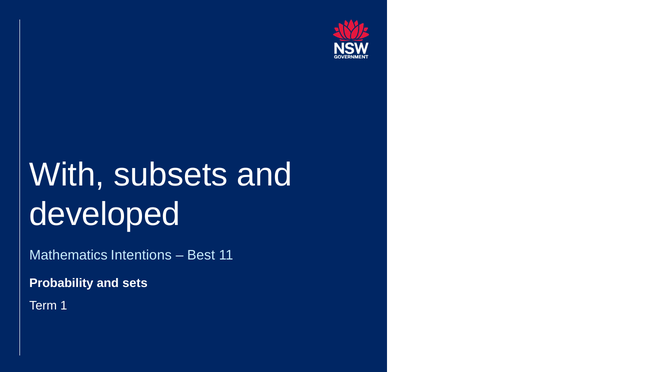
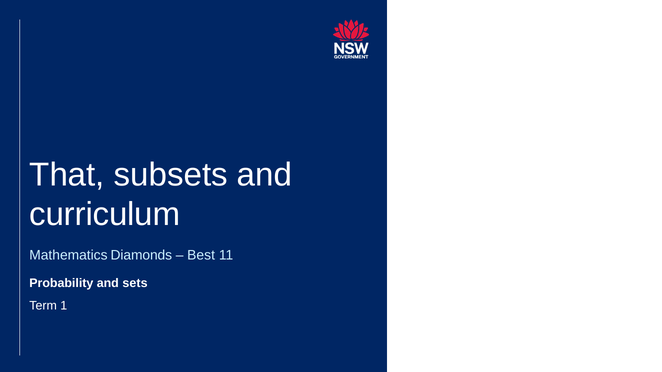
With: With -> That
developed: developed -> curriculum
Intentions: Intentions -> Diamonds
